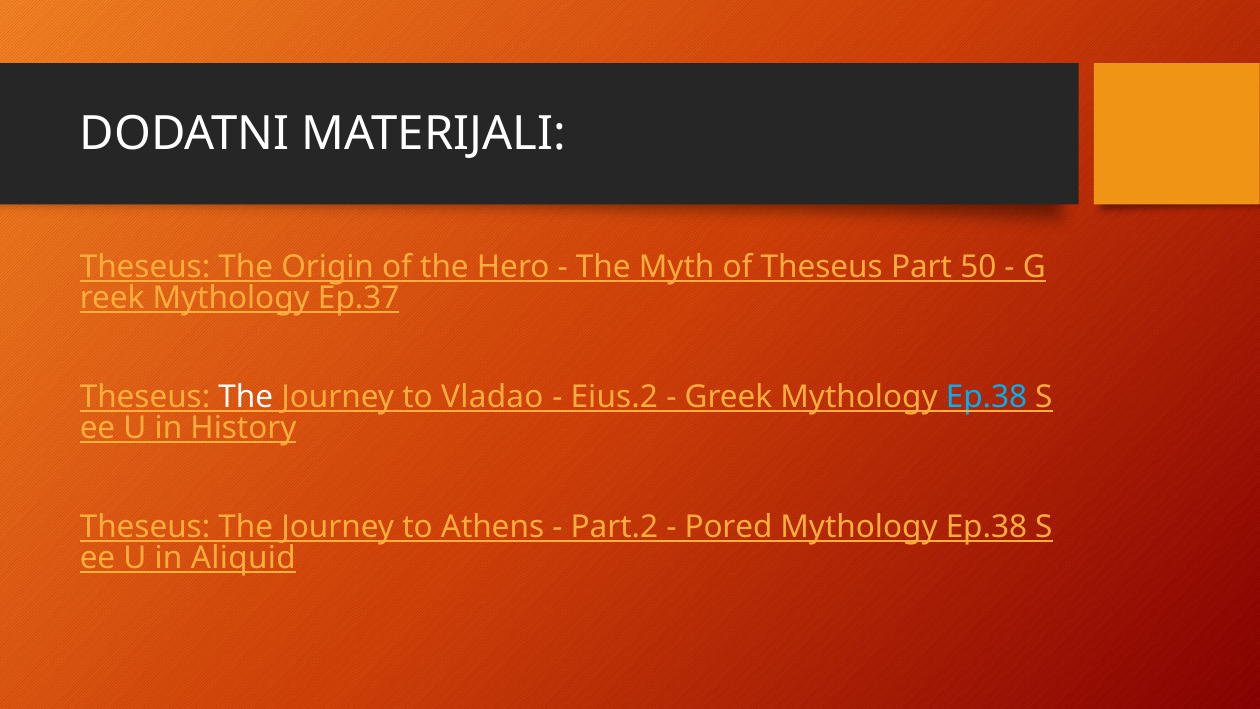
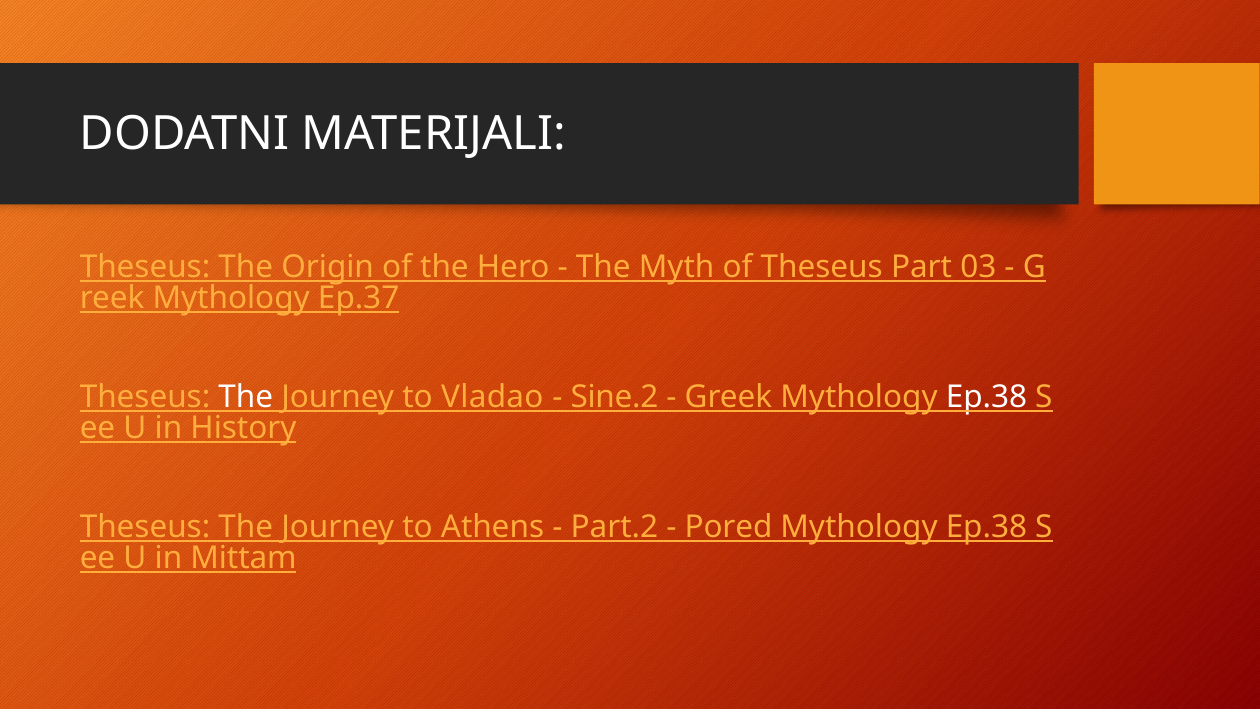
50: 50 -> 03
Eius.2: Eius.2 -> Sine.2
Ep.38 at (986, 397) colour: light blue -> white
Aliquid: Aliquid -> Mittam
